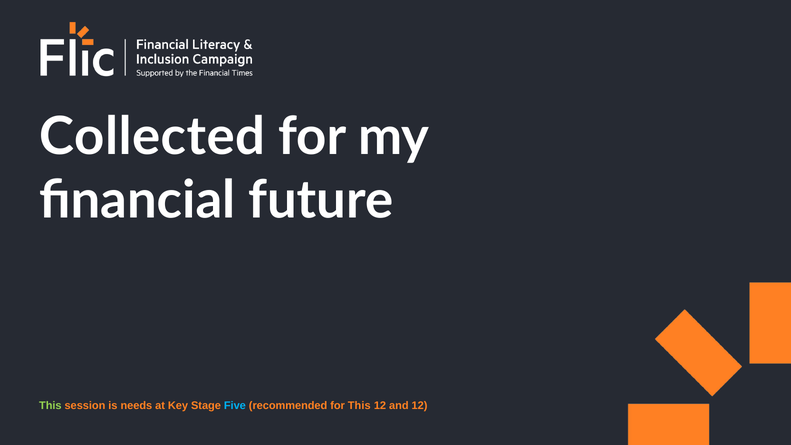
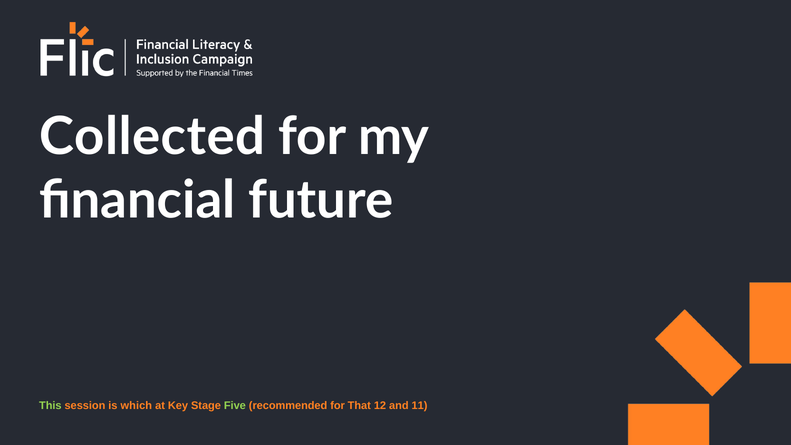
needs: needs -> which
Five colour: light blue -> light green
for This: This -> That
and 12: 12 -> 11
